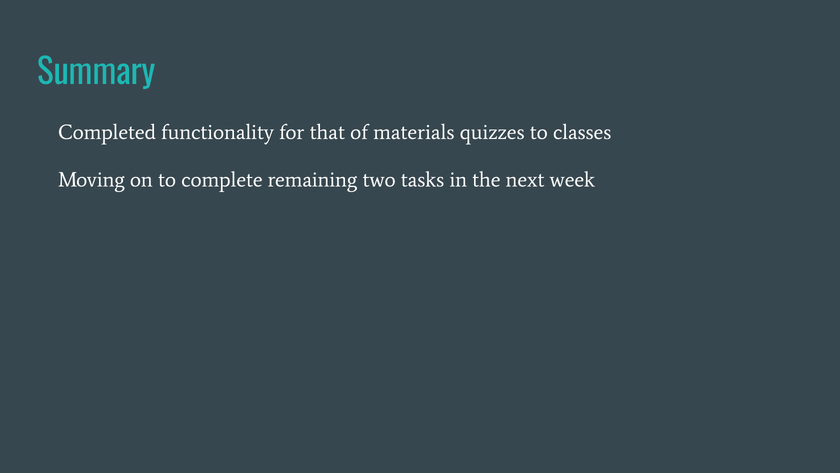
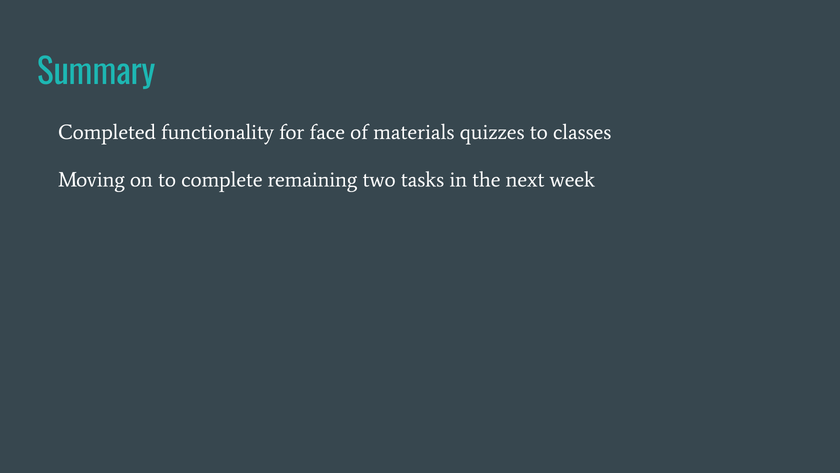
that: that -> face
